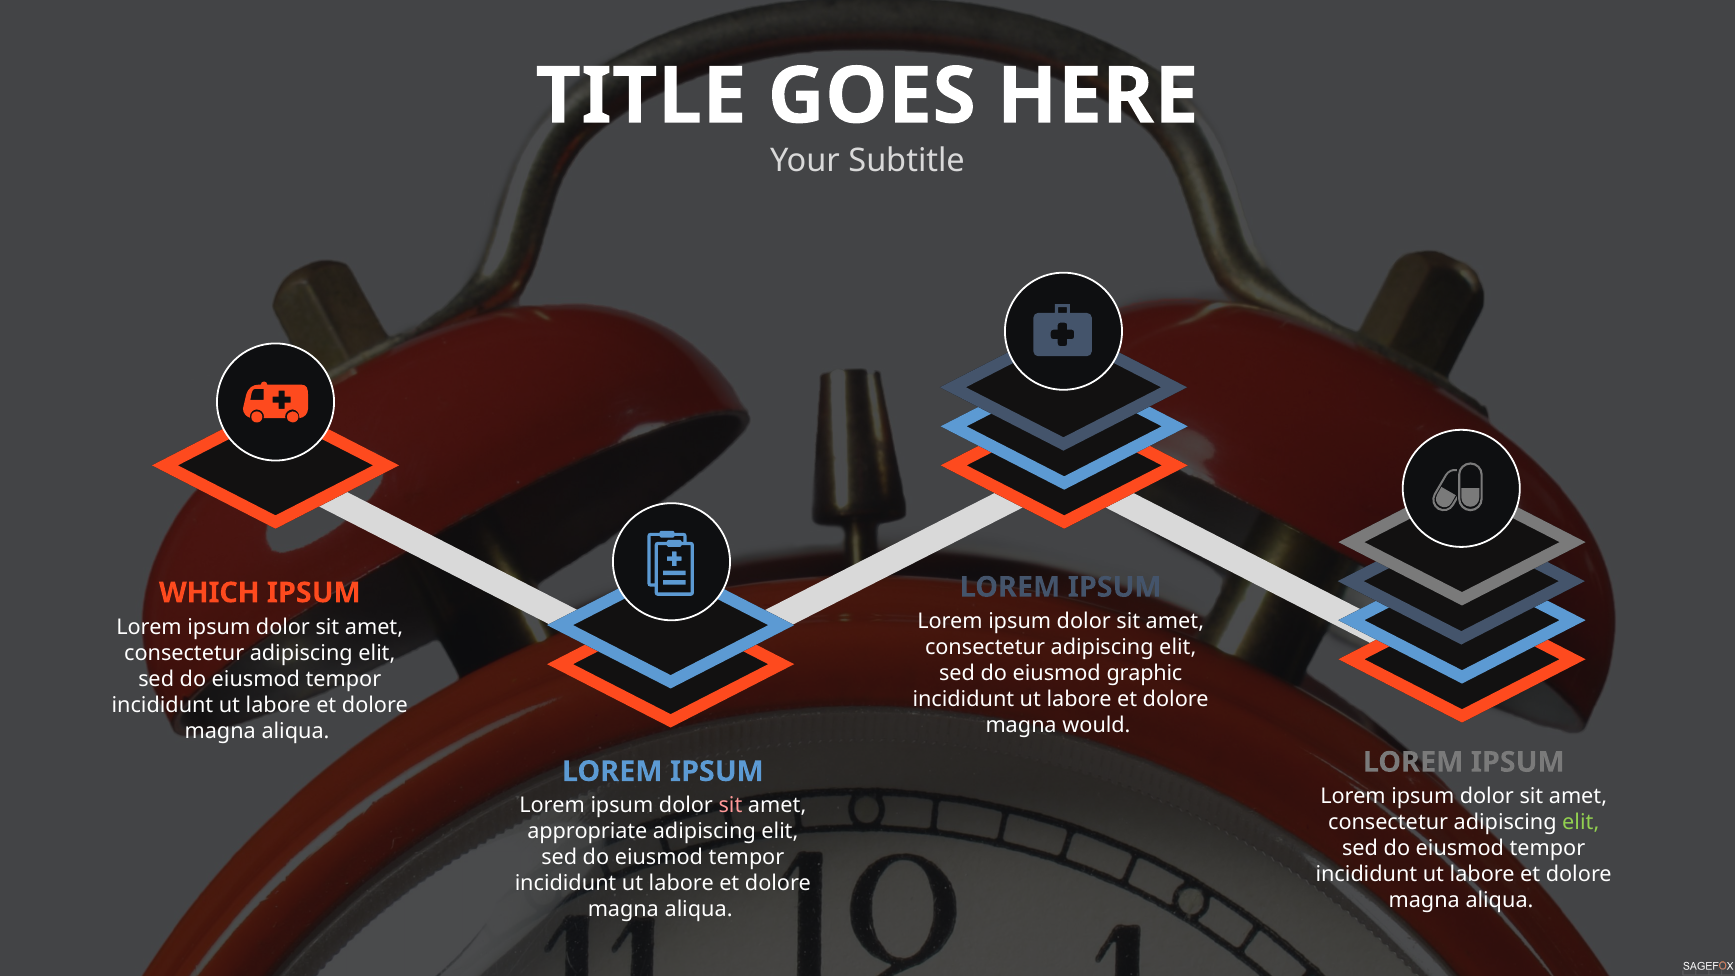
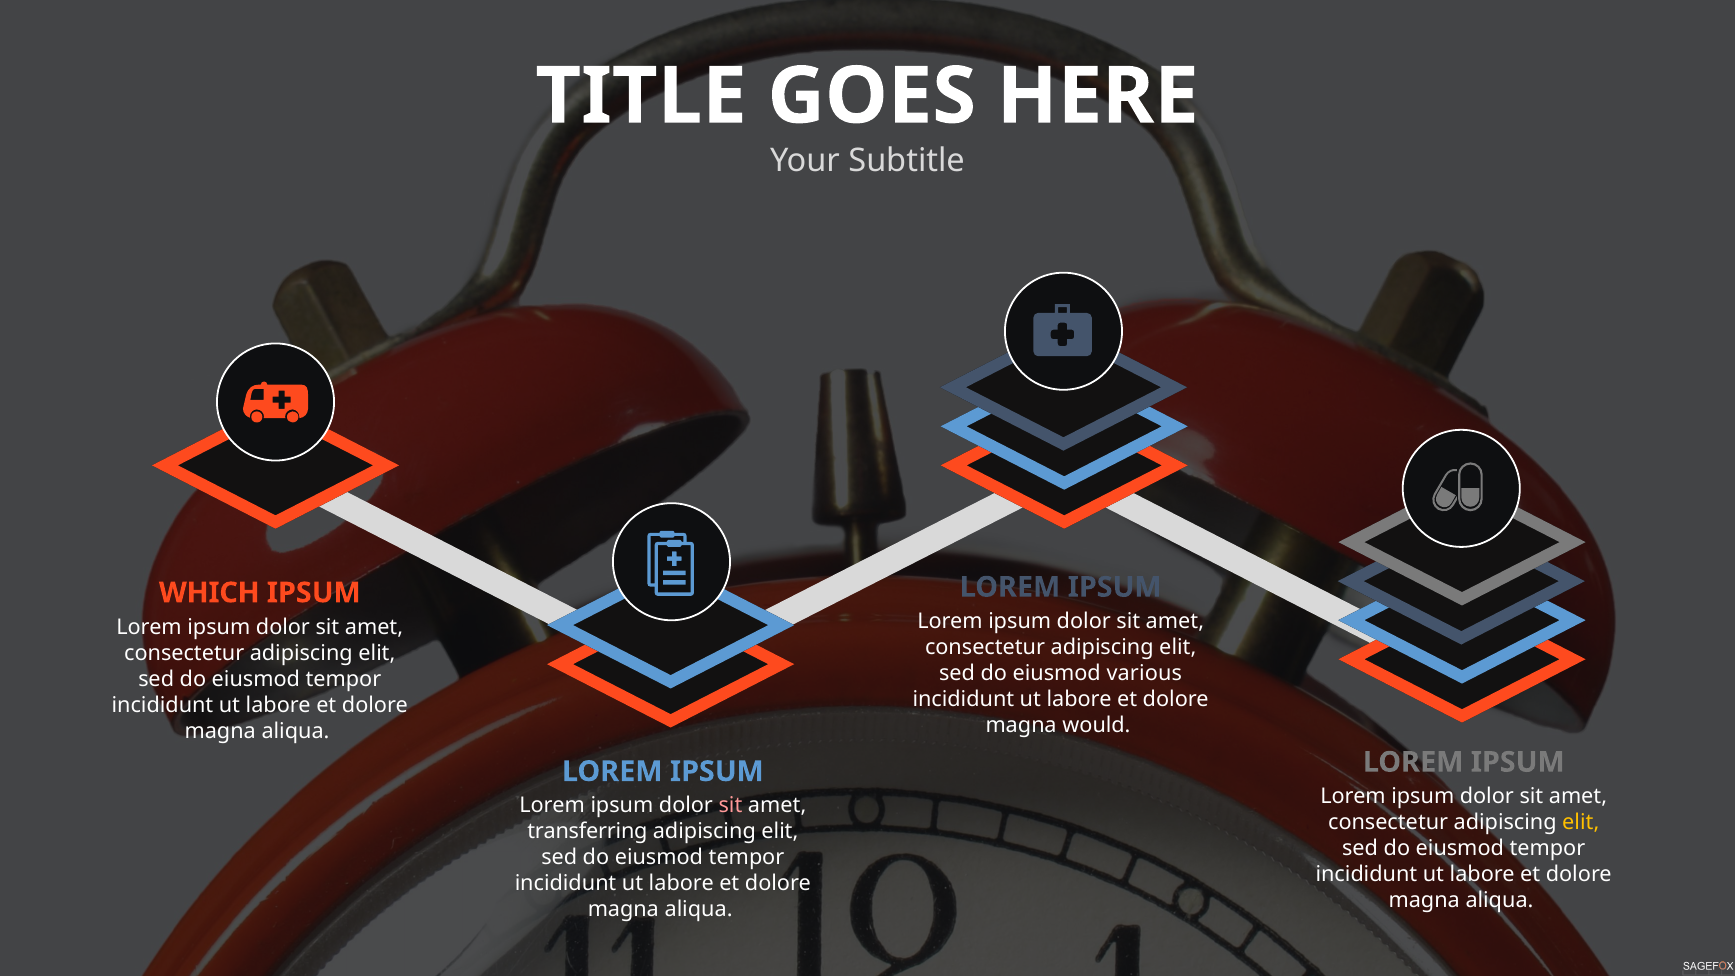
graphic: graphic -> various
elit at (1581, 822) colour: light green -> yellow
appropriate: appropriate -> transferring
